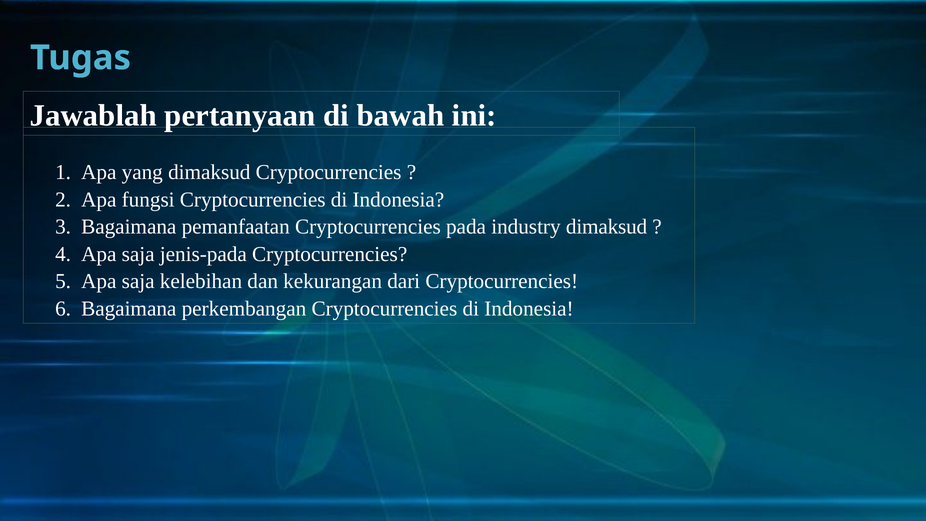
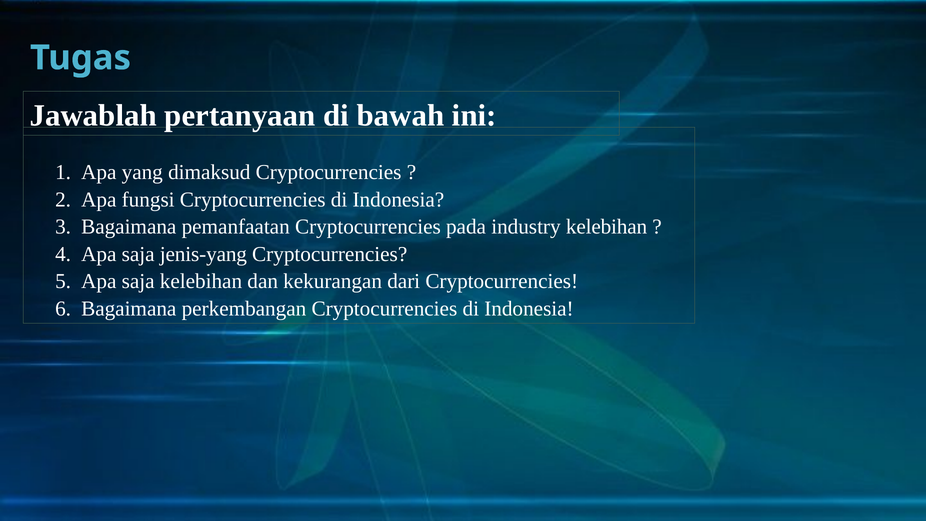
industry dimaksud: dimaksud -> kelebihan
jenis-pada: jenis-pada -> jenis-yang
